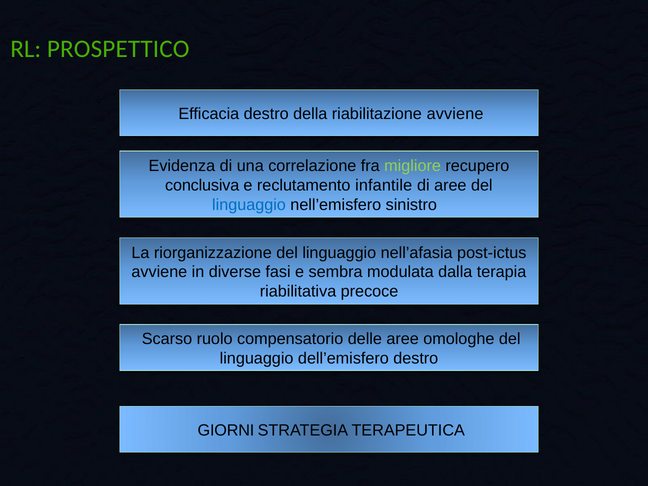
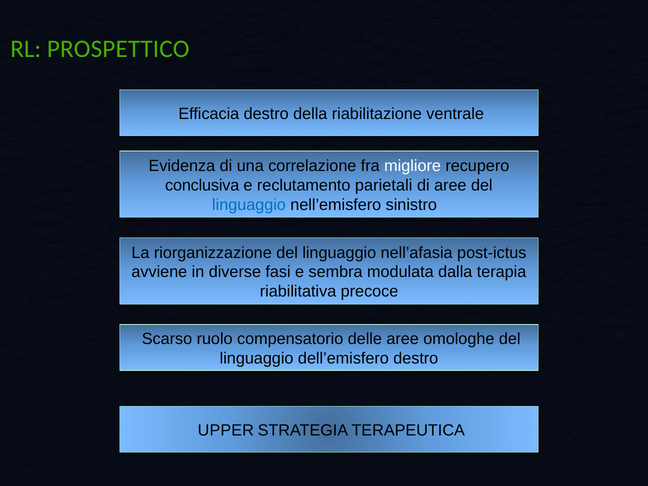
riabilitazione avviene: avviene -> ventrale
migliore colour: light green -> white
infantile: infantile -> parietali
GIORNI: GIORNI -> UPPER
